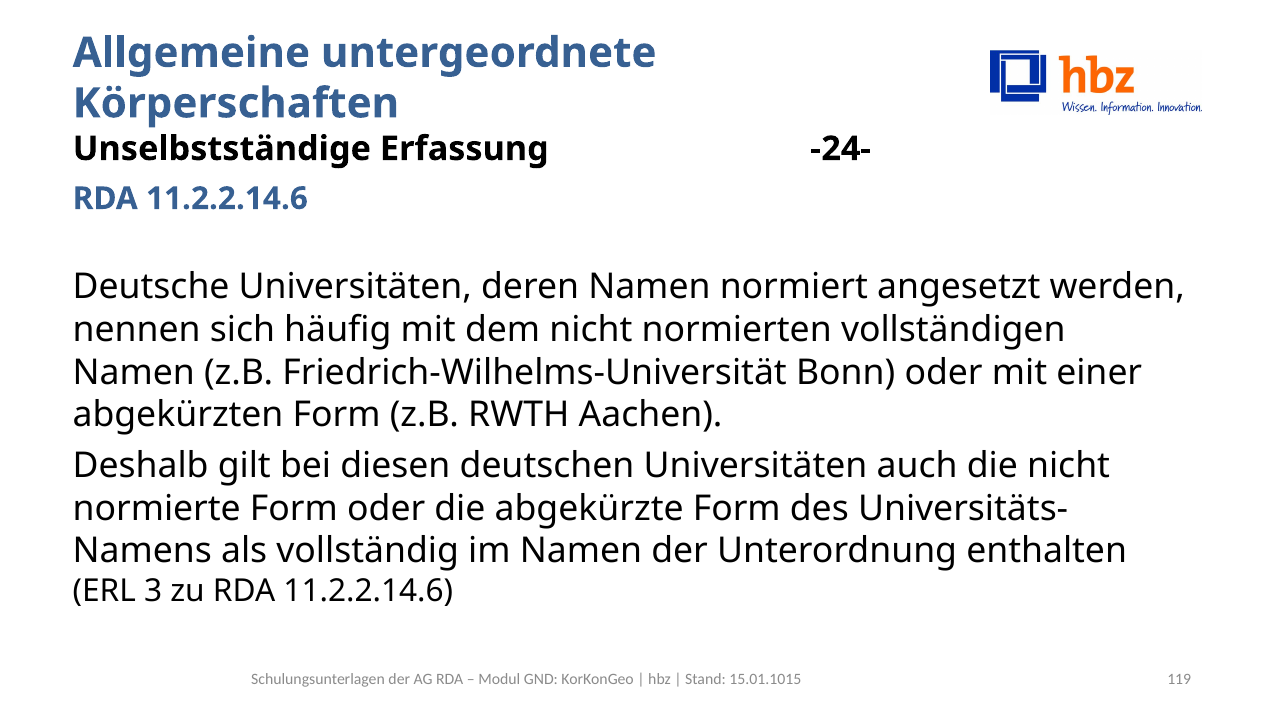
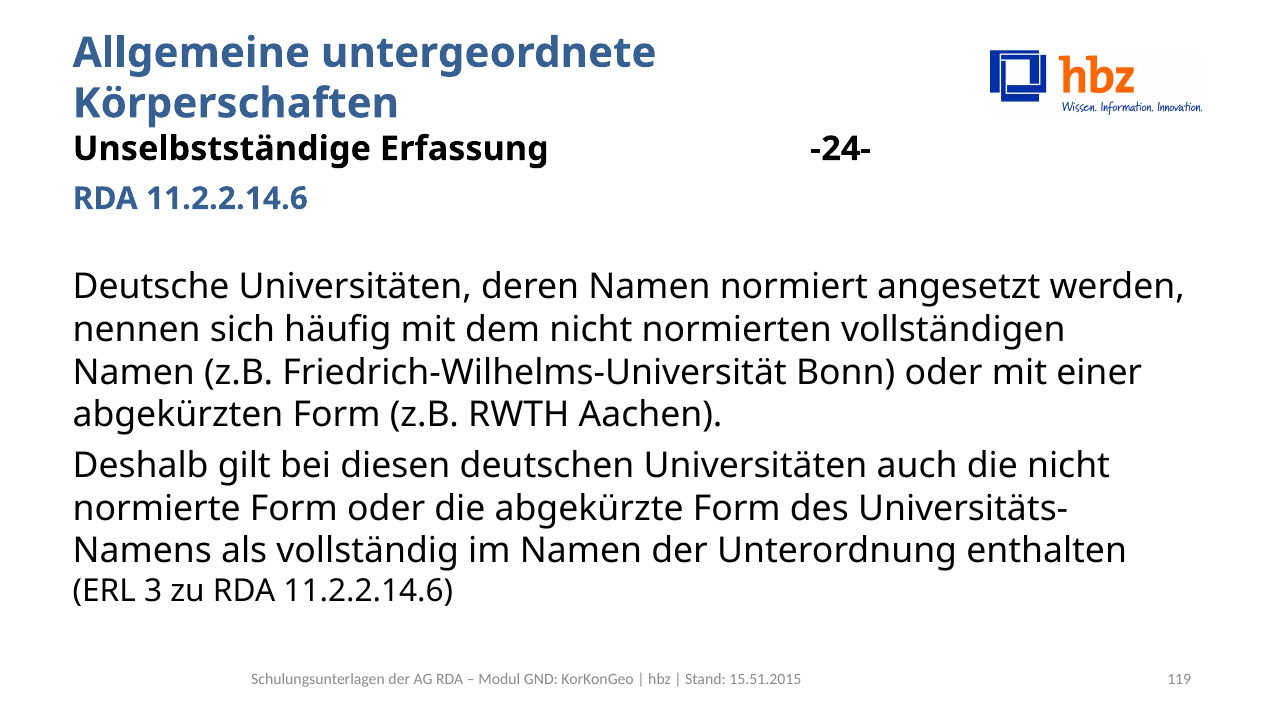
15.01.1015: 15.01.1015 -> 15.51.2015
